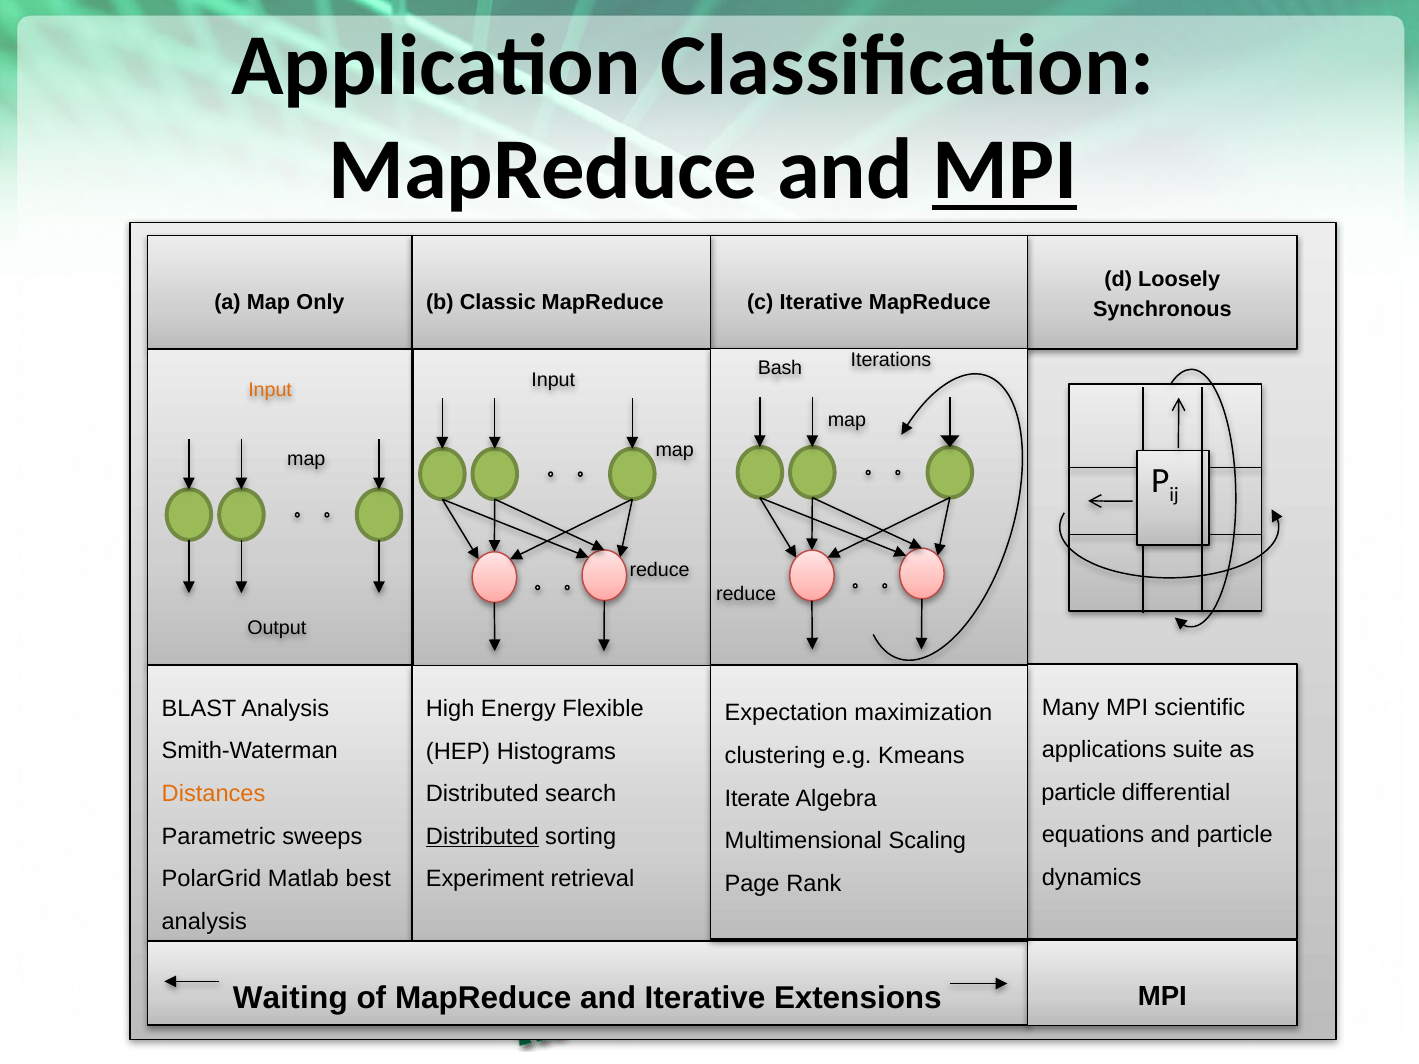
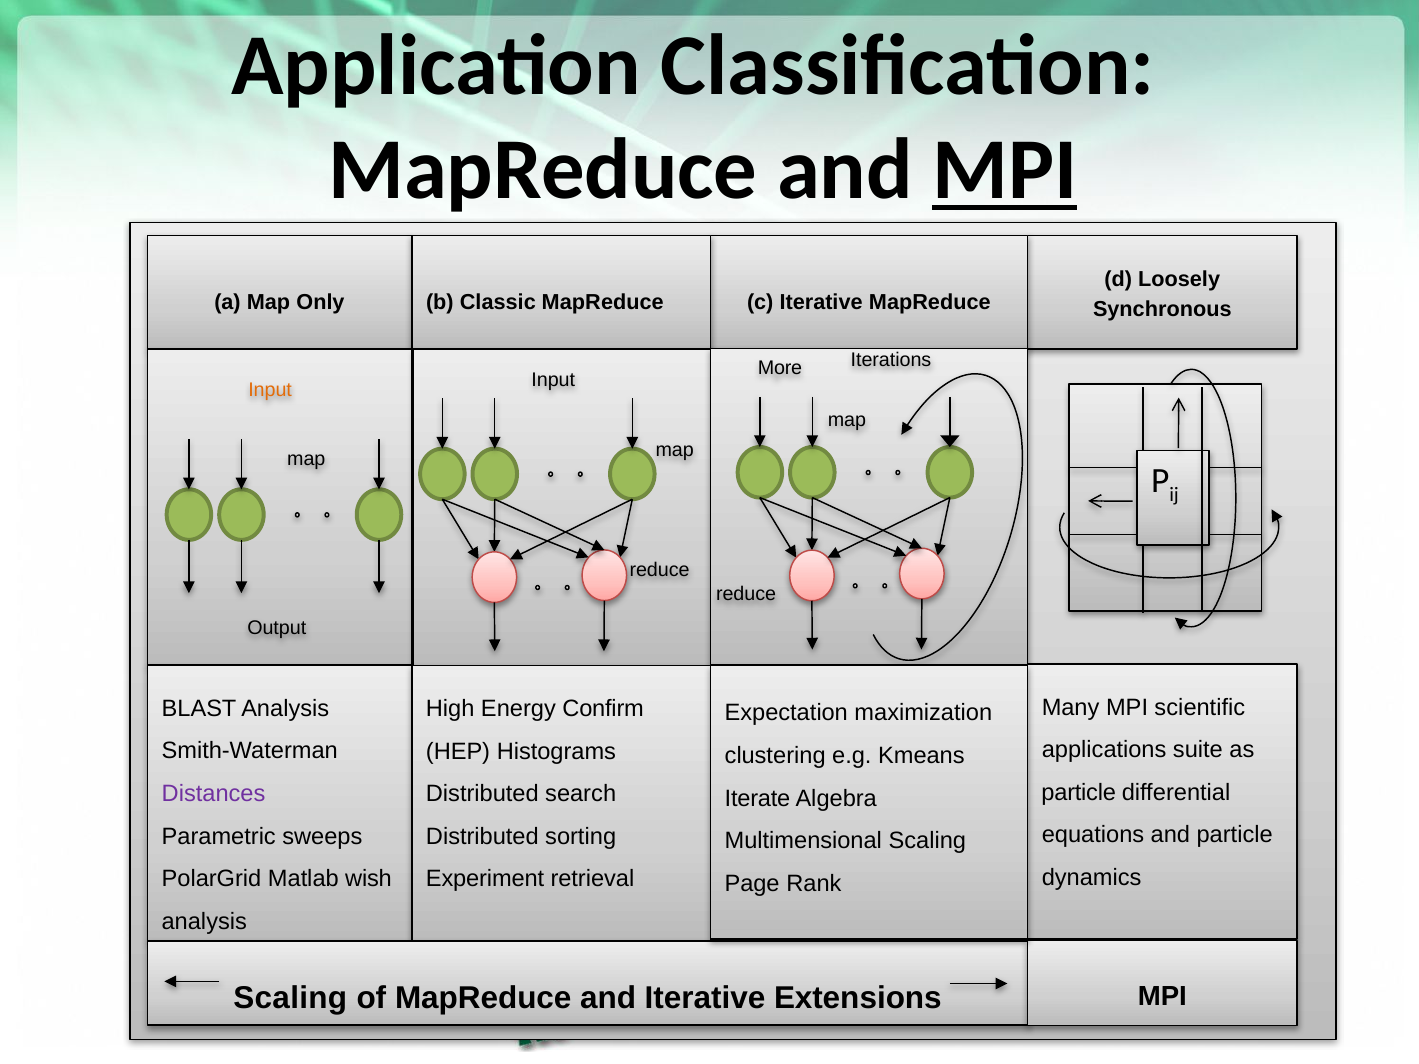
Bash: Bash -> More
Flexible: Flexible -> Confirm
Distances colour: orange -> purple
Distributed at (482, 837) underline: present -> none
best: best -> wish
Waiting at (290, 998): Waiting -> Scaling
